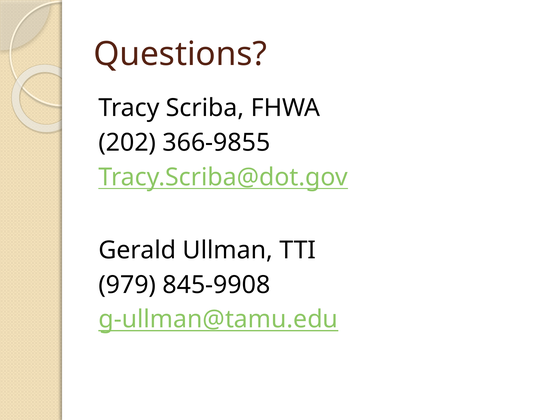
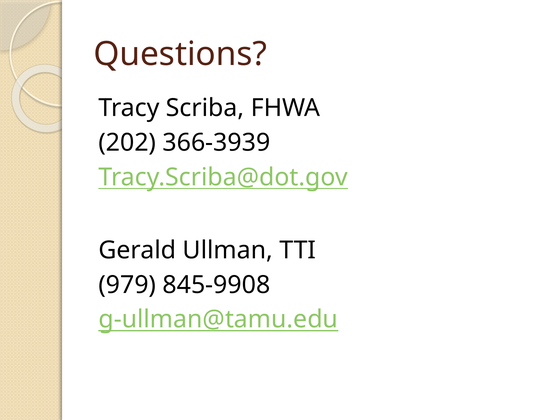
366-9855: 366-9855 -> 366-3939
